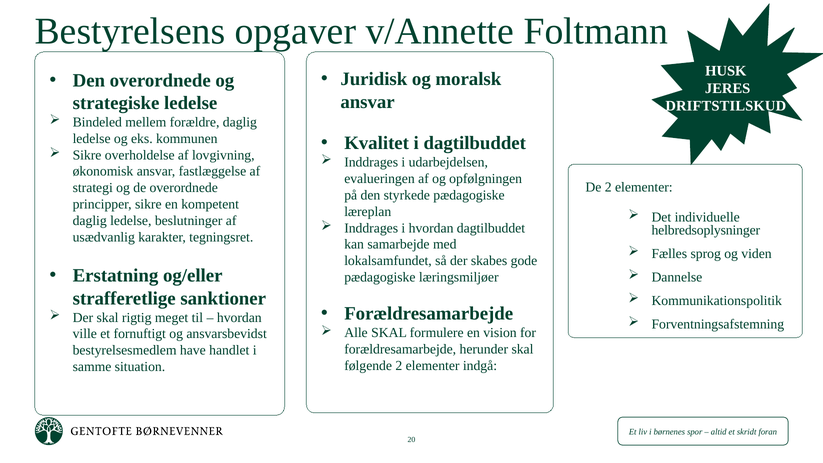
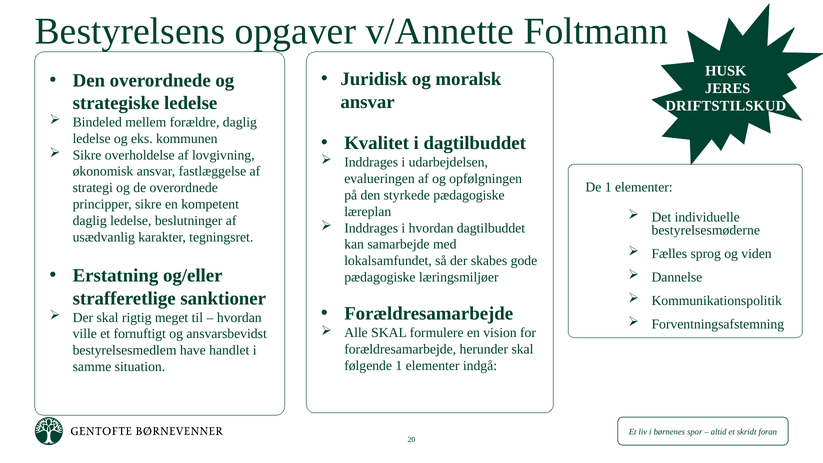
De 2: 2 -> 1
helbredsoplysninger: helbredsoplysninger -> bestyrelsesmøderne
følgende 2: 2 -> 1
